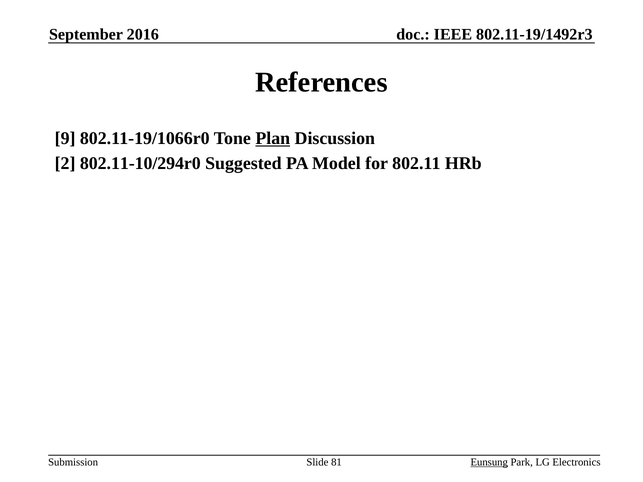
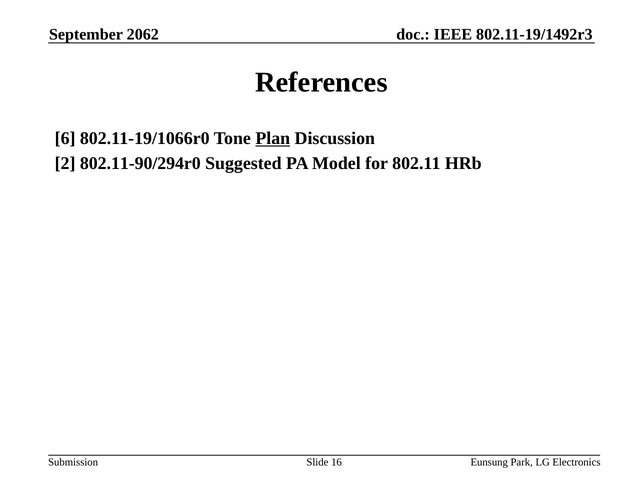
2016: 2016 -> 2062
9: 9 -> 6
802.11-10/294r0: 802.11-10/294r0 -> 802.11-90/294r0
81: 81 -> 16
Eunsung underline: present -> none
